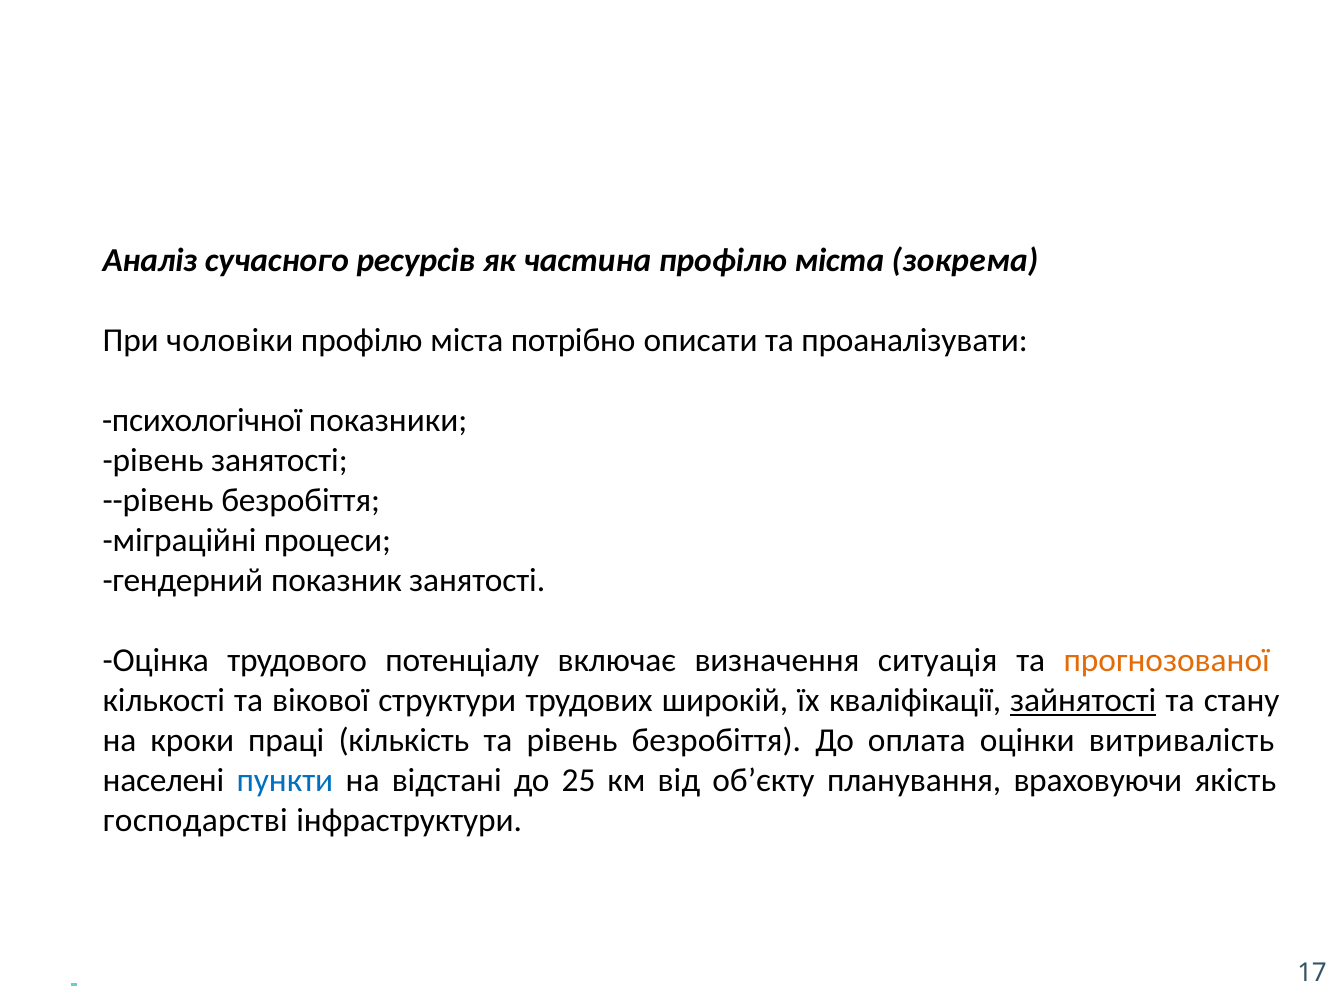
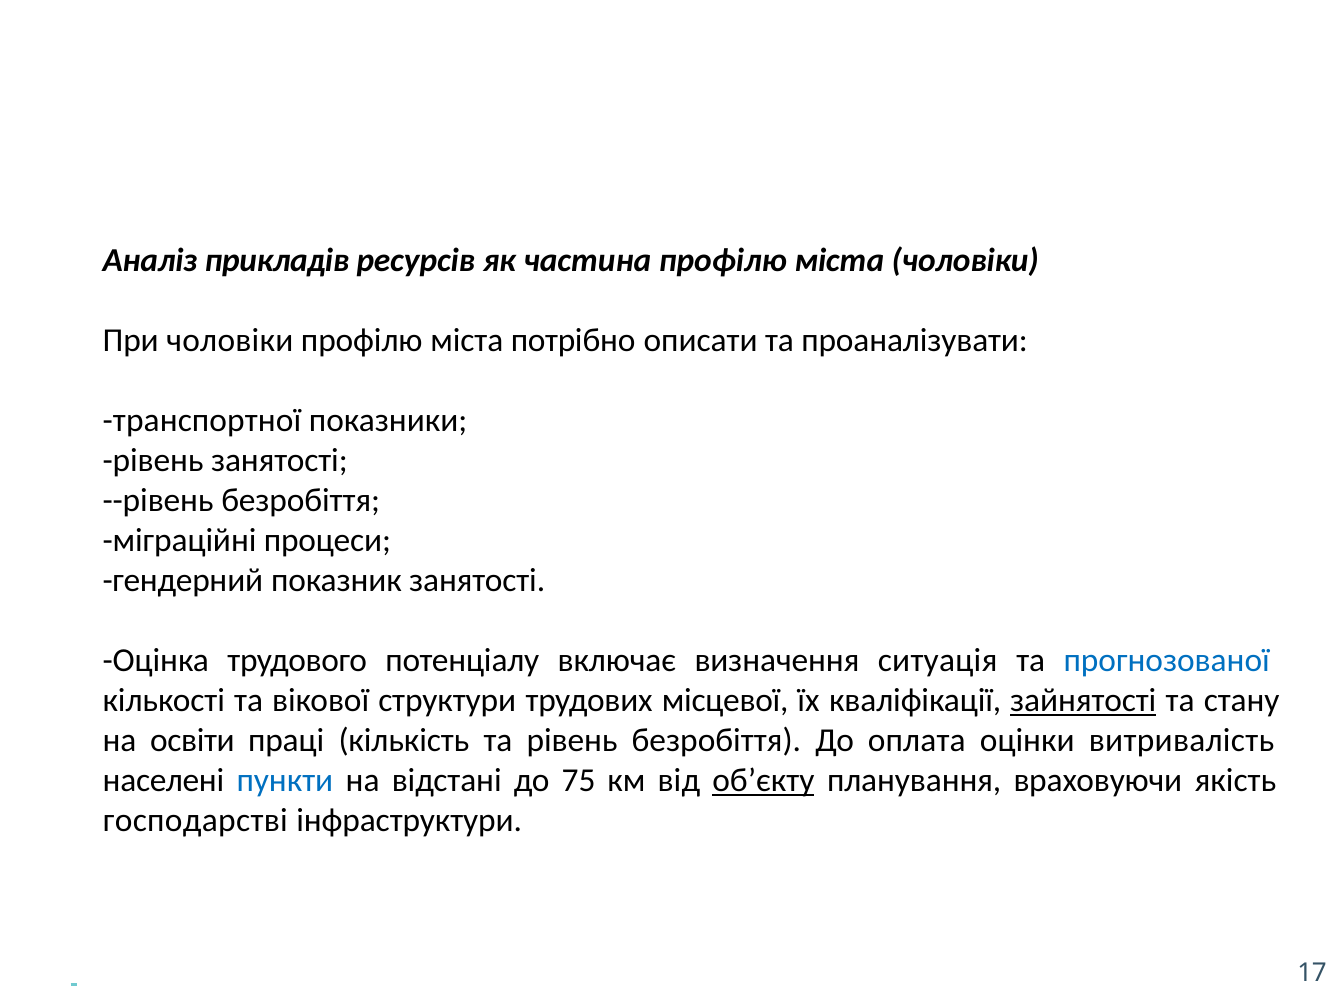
сучасного: сучасного -> прикладів
міста зокрема: зокрема -> чоловіки
психологічної: психологічної -> транспортної
прогнозованої colour: orange -> blue
широкій: широкій -> місцевої
кроки: кроки -> освіти
25: 25 -> 75
об’єкту underline: none -> present
